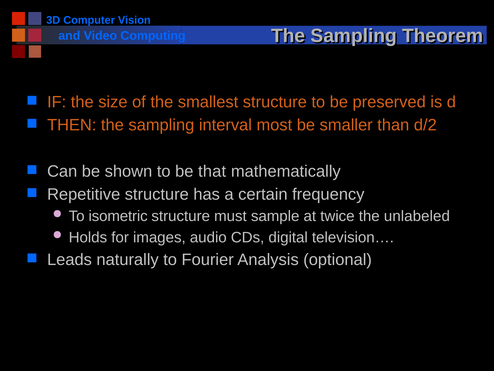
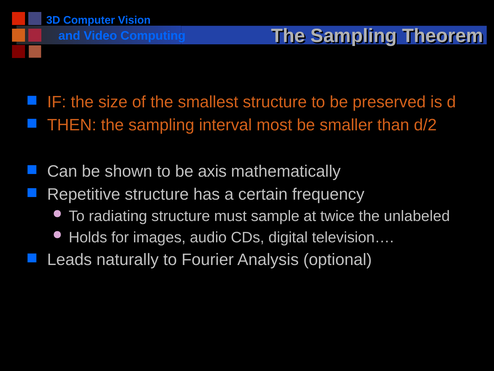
that: that -> axis
isometric: isometric -> radiating
